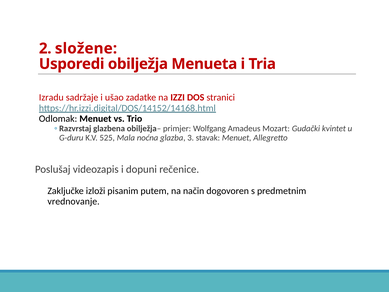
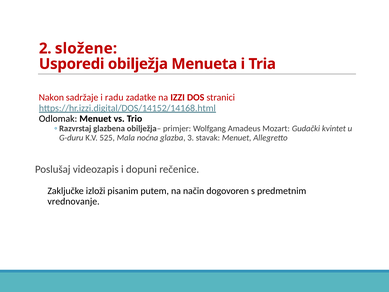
Izradu: Izradu -> Nakon
ušao: ušao -> radu
